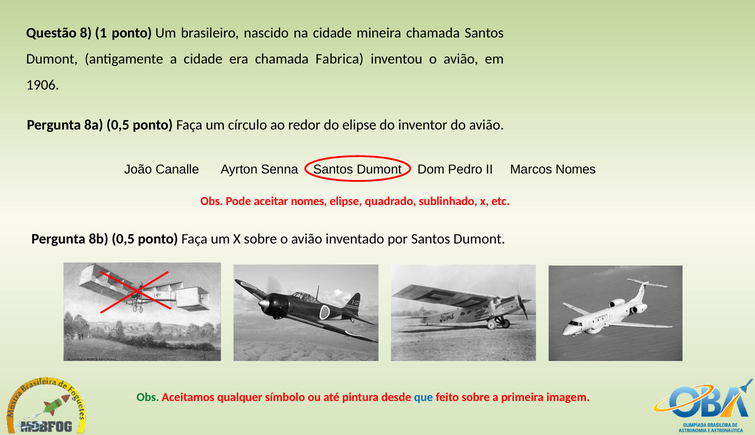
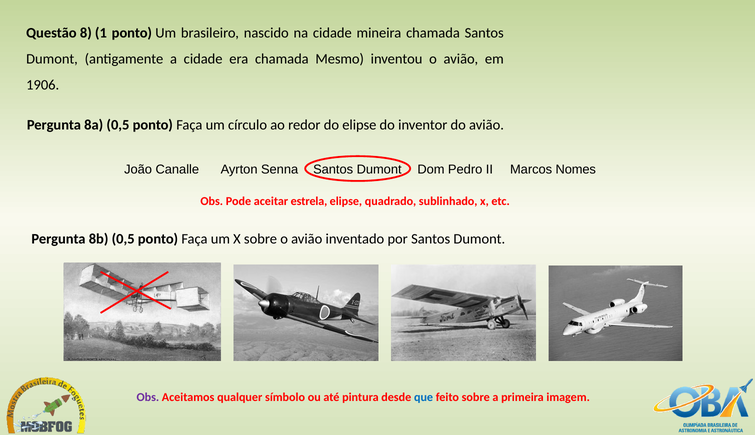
Fabrica: Fabrica -> Mesmo
aceitar nomes: nomes -> estrela
Obs at (148, 397) colour: green -> purple
